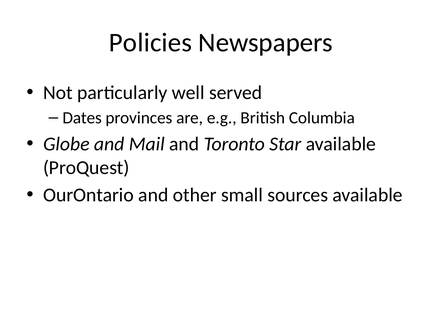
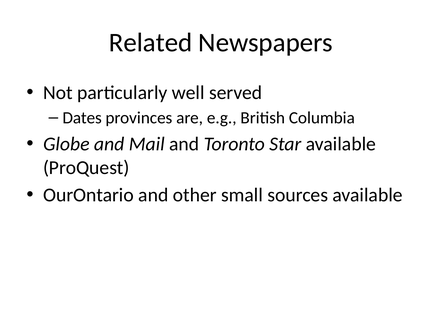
Policies: Policies -> Related
